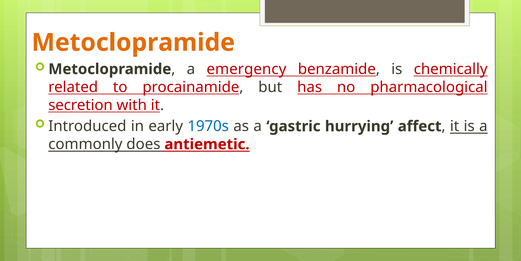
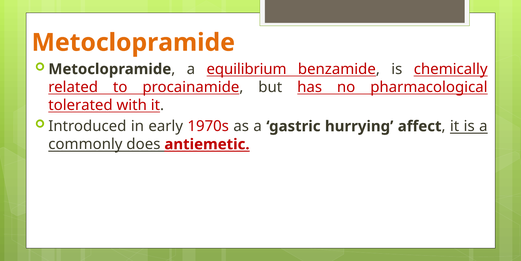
emergency: emergency -> equilibrium
secretion: secretion -> tolerated
1970s colour: blue -> red
